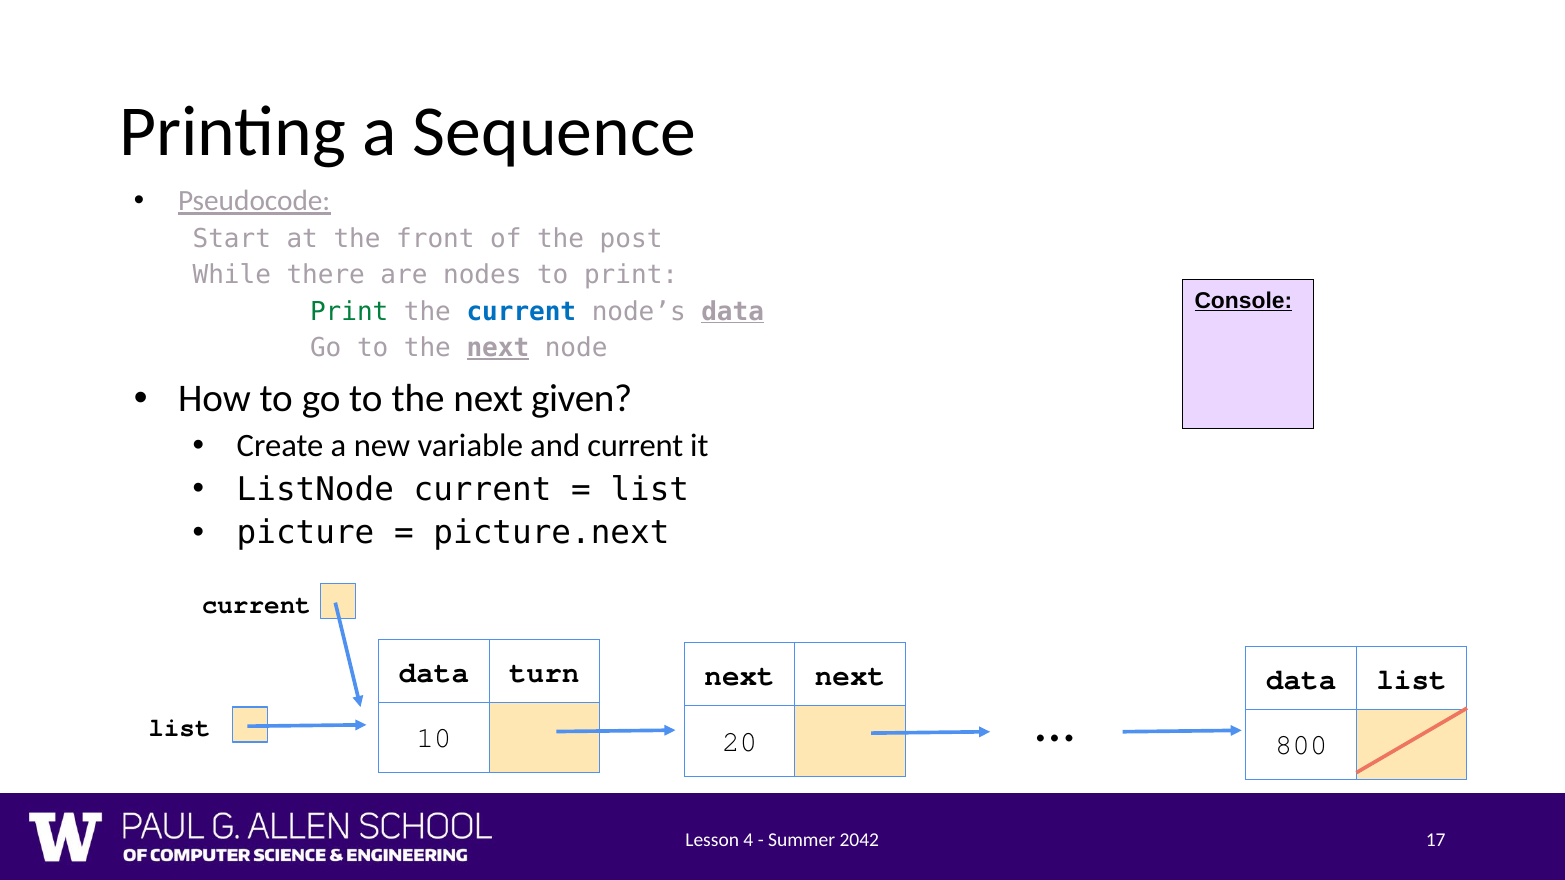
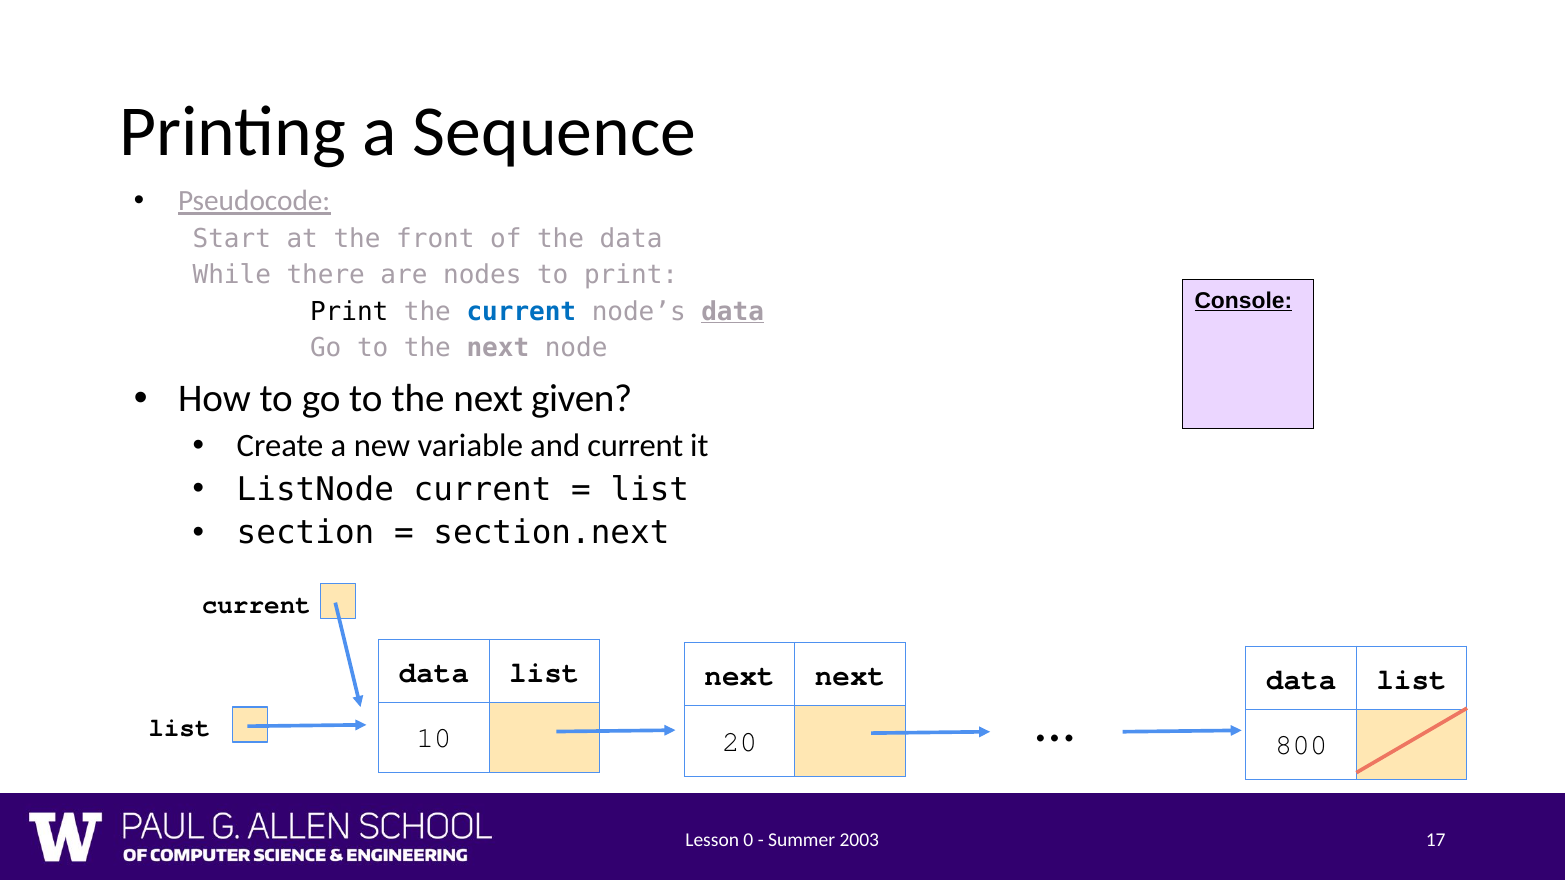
the post: post -> data
Print at (349, 312) colour: green -> black
next at (498, 348) underline: present -> none
picture: picture -> section
picture.next: picture.next -> section.next
turn at (544, 673): turn -> list
4: 4 -> 0
2042: 2042 -> 2003
